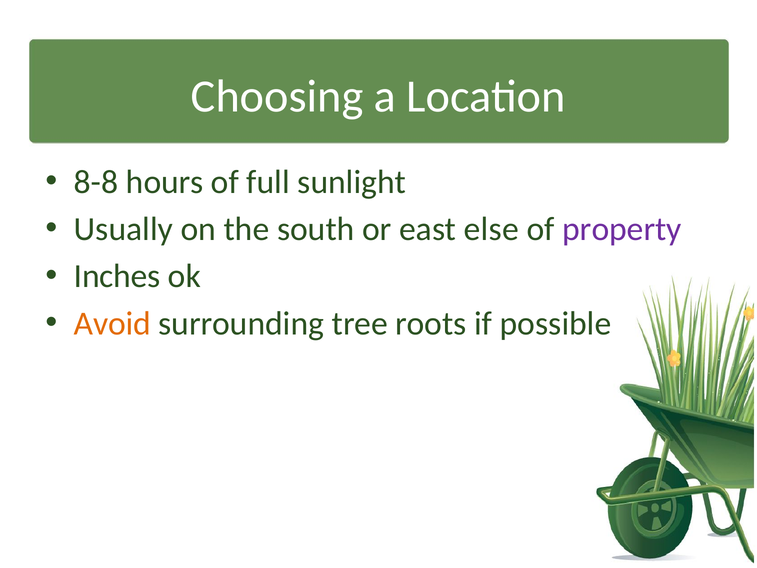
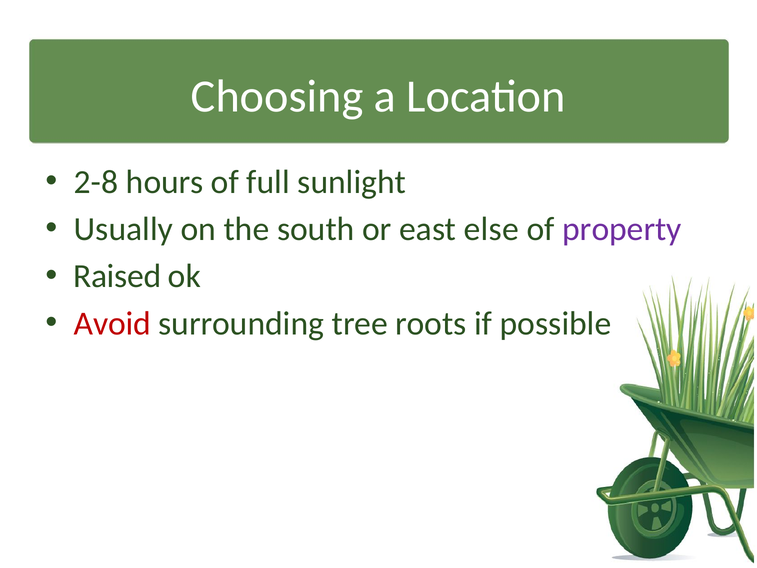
8-8: 8-8 -> 2-8
Inches: Inches -> Raised
Avoid colour: orange -> red
